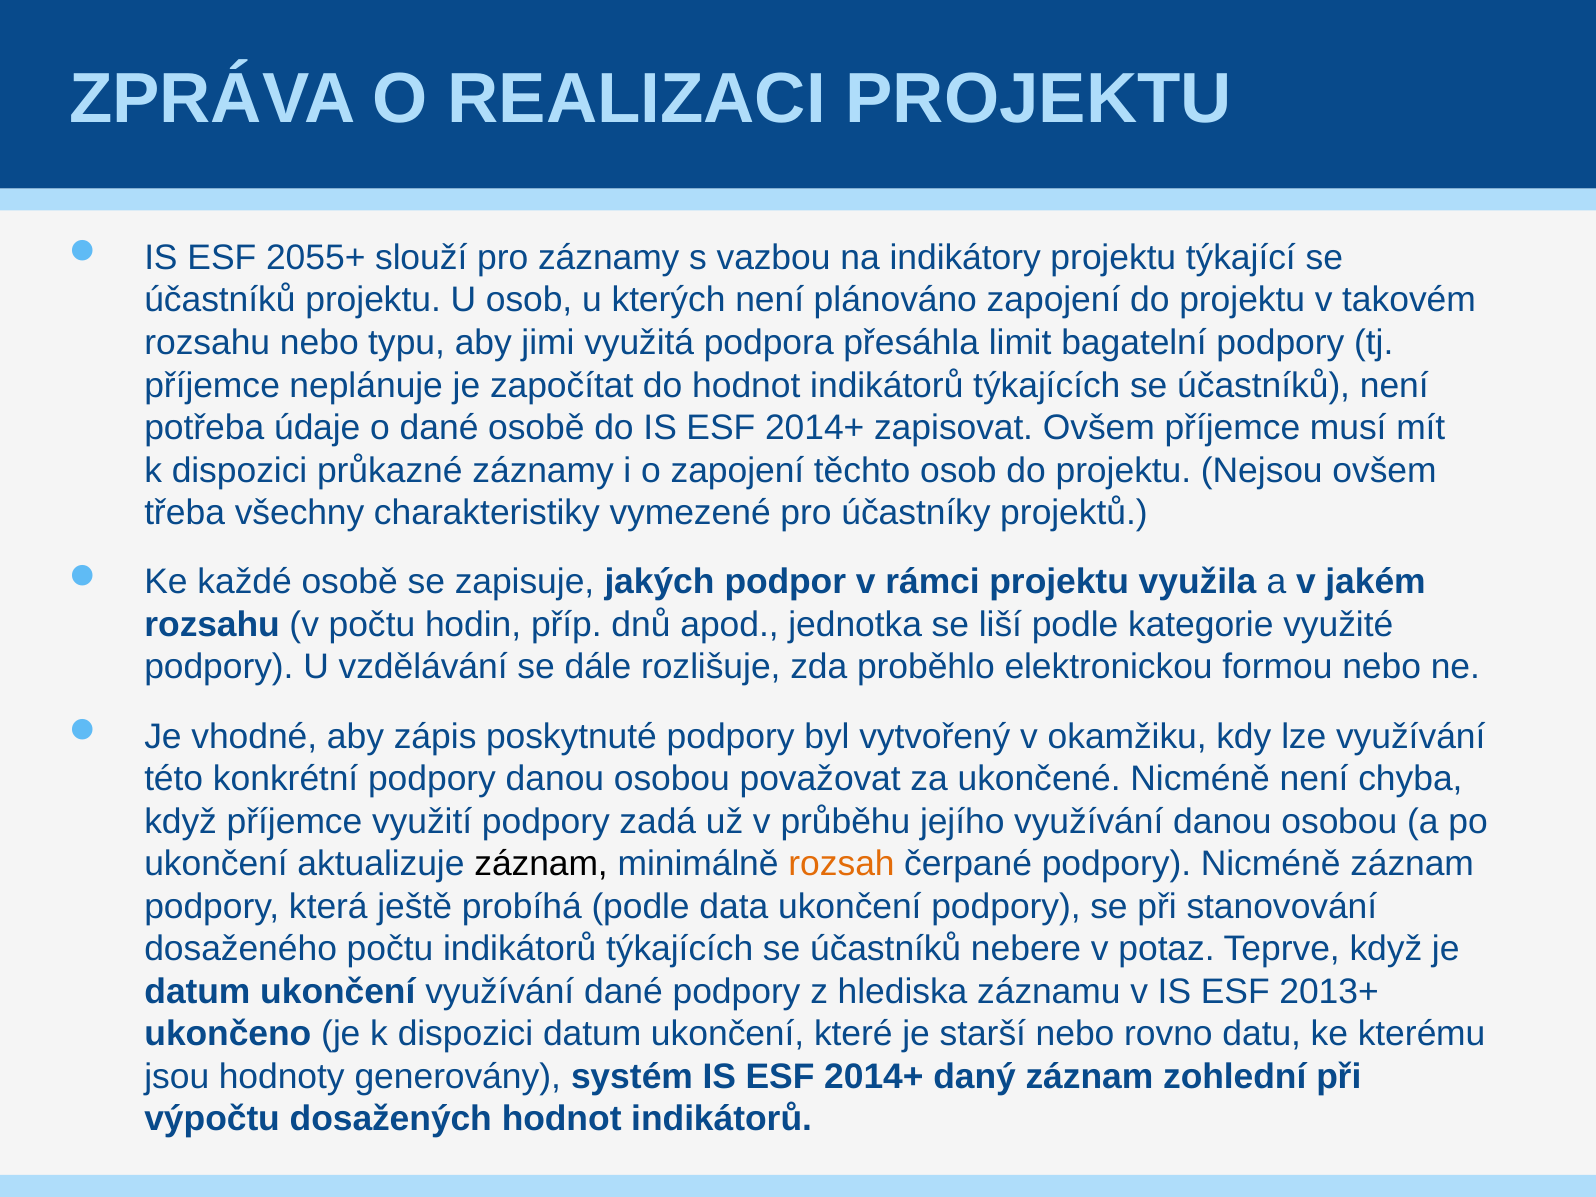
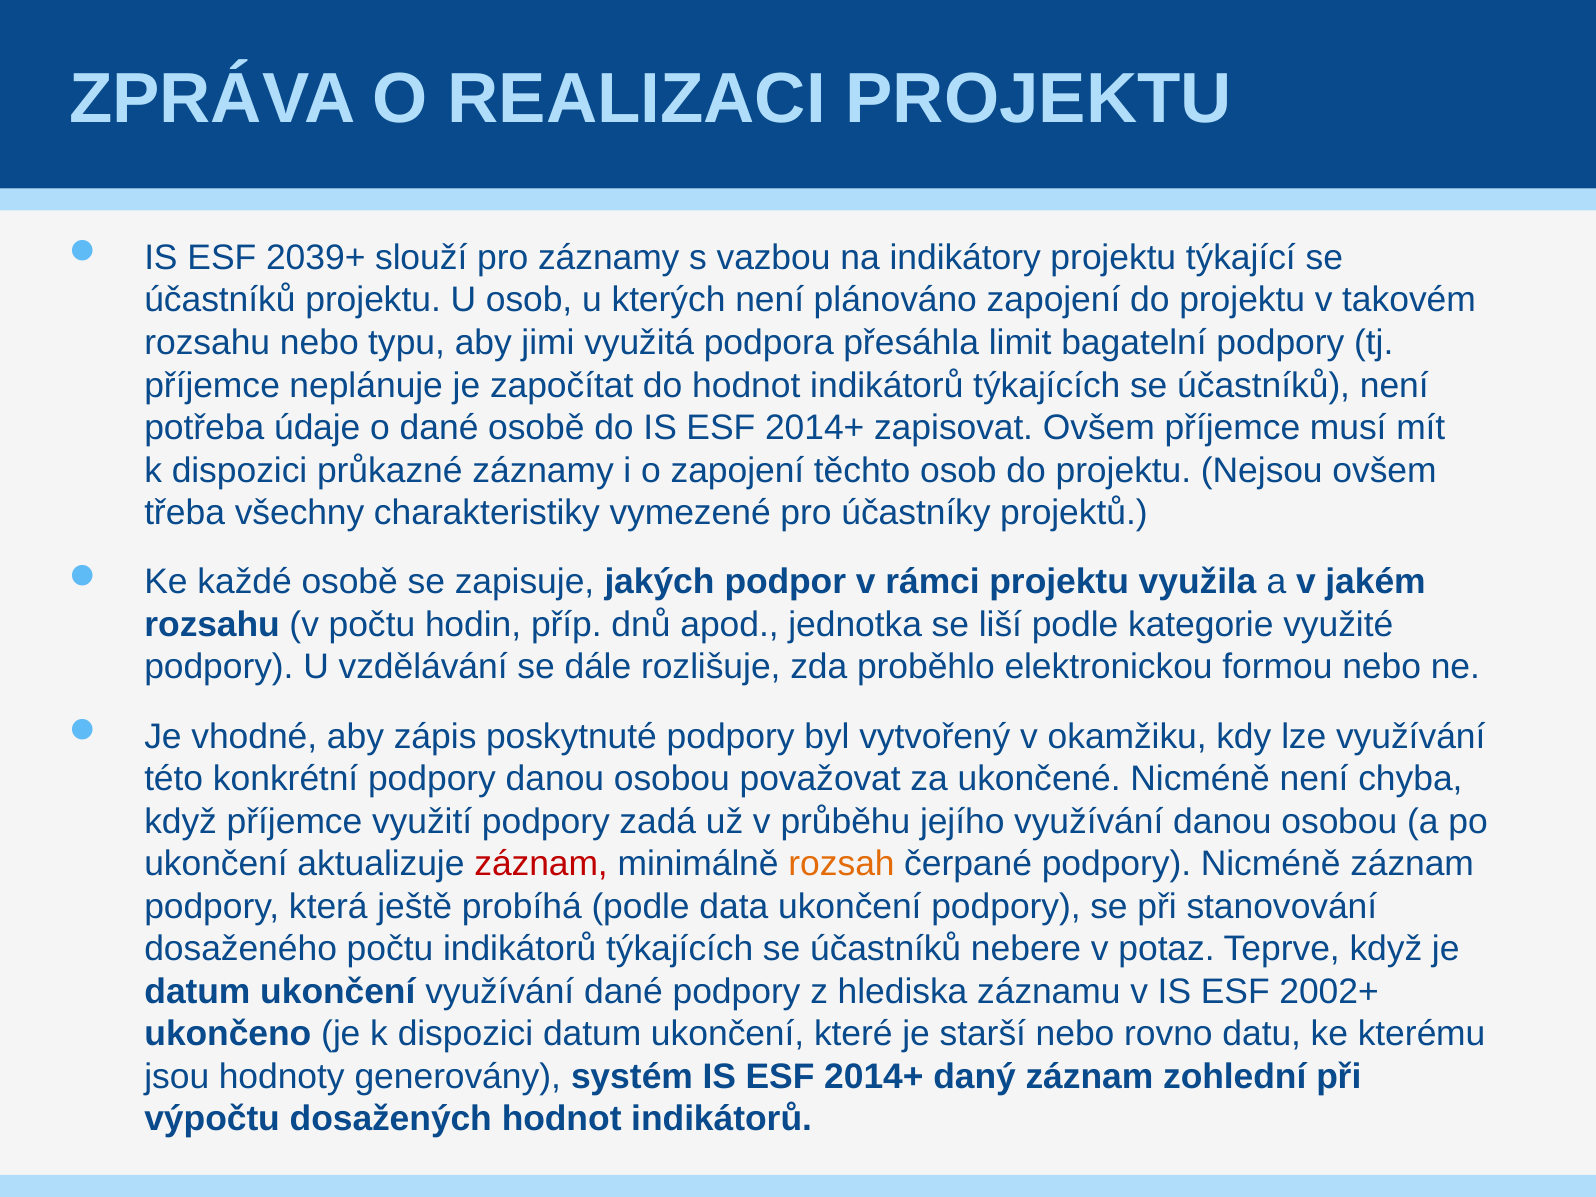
2055+: 2055+ -> 2039+
záznam at (541, 864) colour: black -> red
2013+: 2013+ -> 2002+
